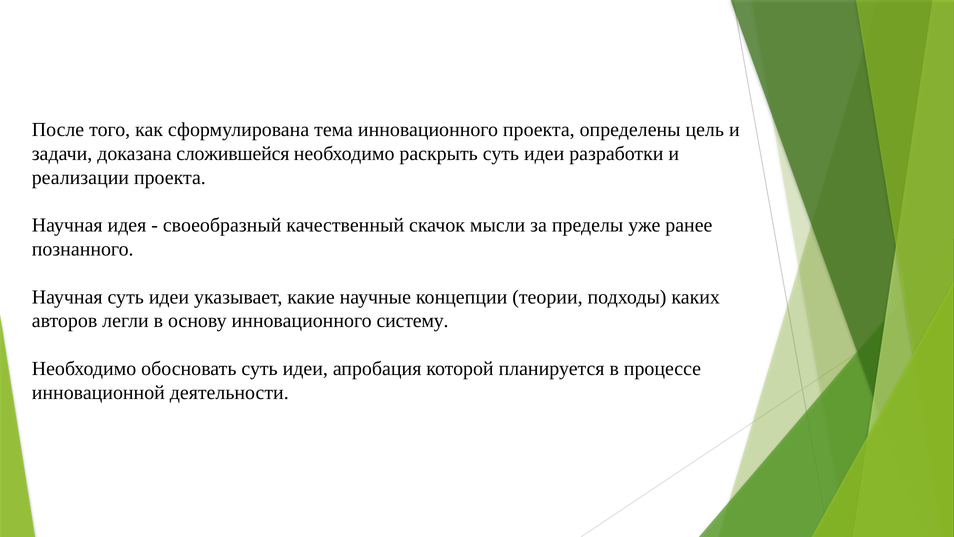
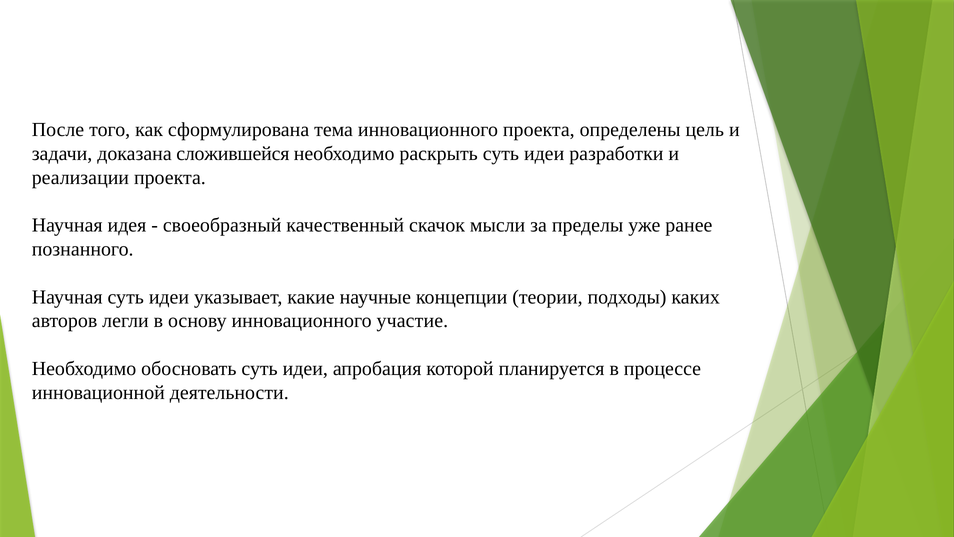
систему: систему -> участие
